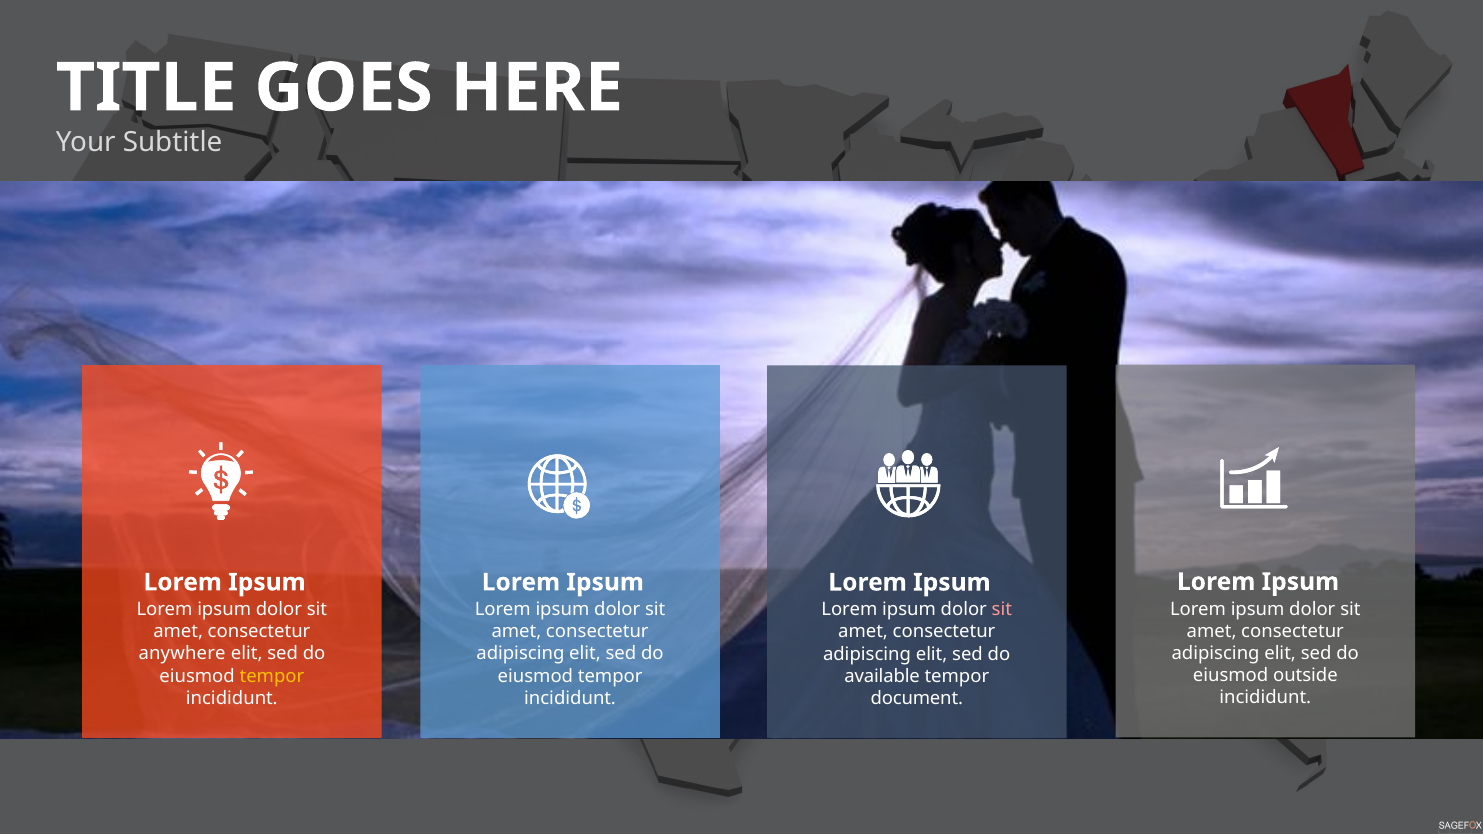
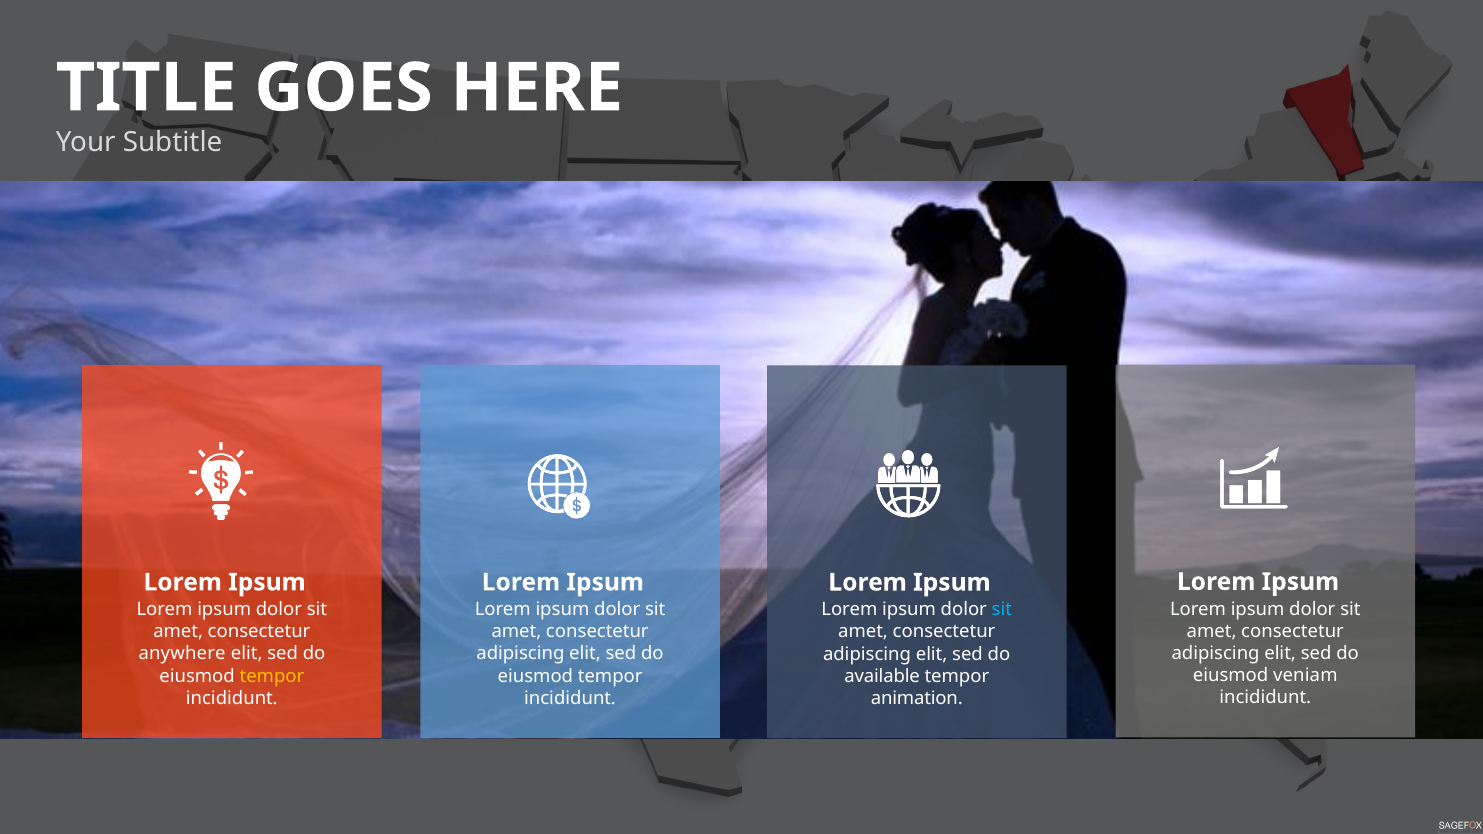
sit at (1002, 610) colour: pink -> light blue
outside: outside -> veniam
document: document -> animation
